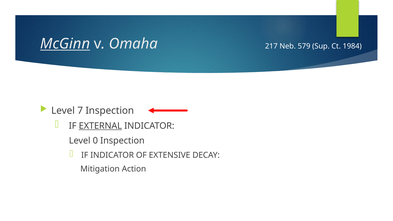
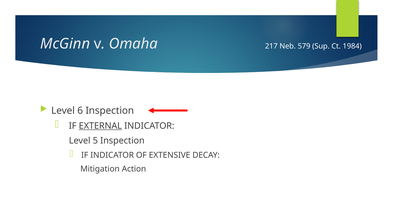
McGinn underline: present -> none
7: 7 -> 6
0: 0 -> 5
